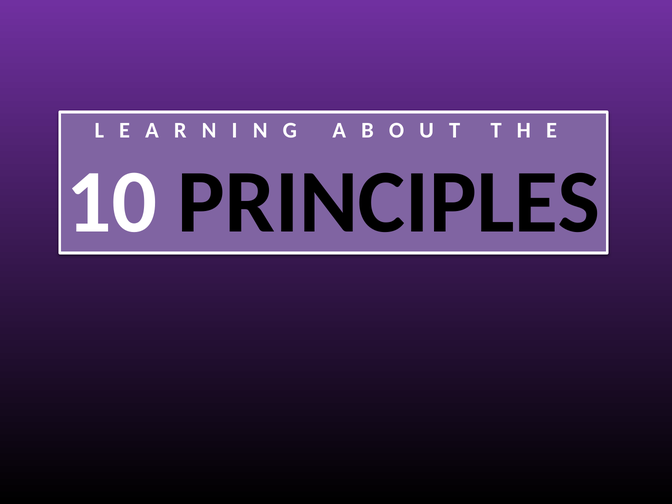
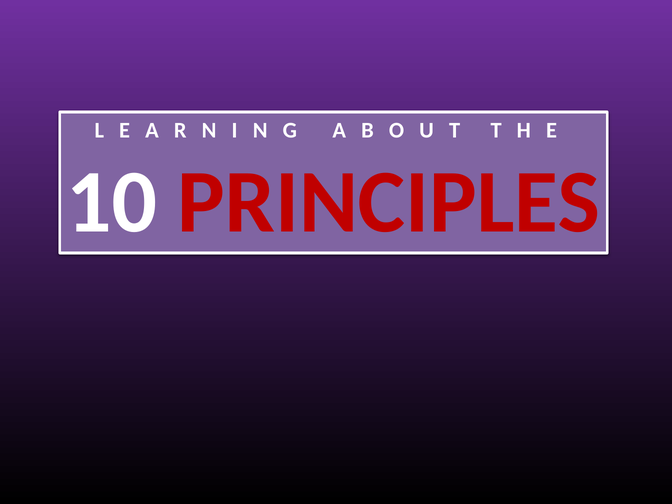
PRINCIPLES colour: black -> red
